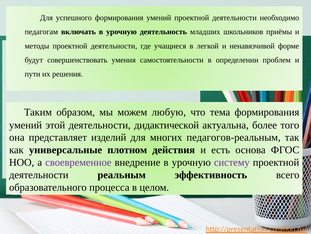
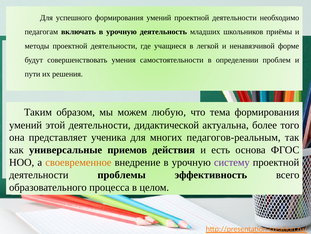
изделий: изделий -> ученика
плотном: плотном -> приемов
своевременное colour: purple -> orange
реальным: реальным -> проблемы
